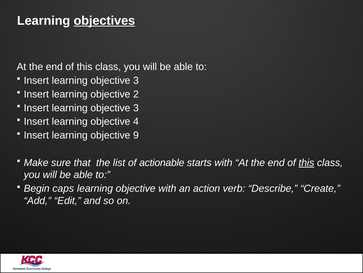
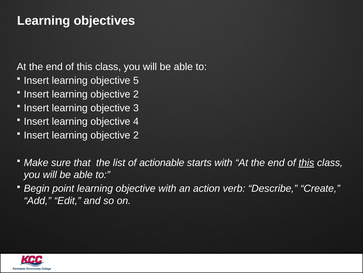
objectives underline: present -> none
3 at (136, 80): 3 -> 5
9 at (136, 135): 9 -> 2
caps: caps -> point
